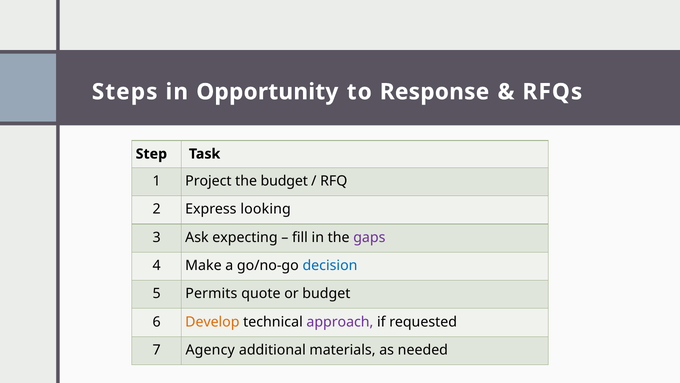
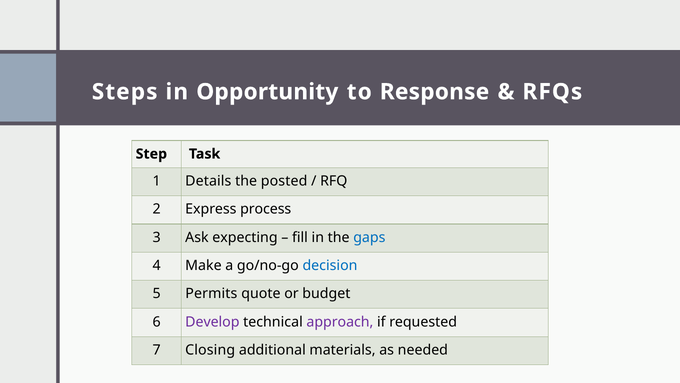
Project: Project -> Details
the budget: budget -> posted
looking: looking -> process
gaps colour: purple -> blue
Develop colour: orange -> purple
Agency: Agency -> Closing
